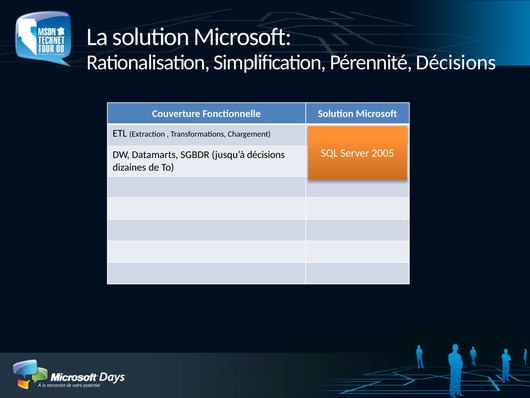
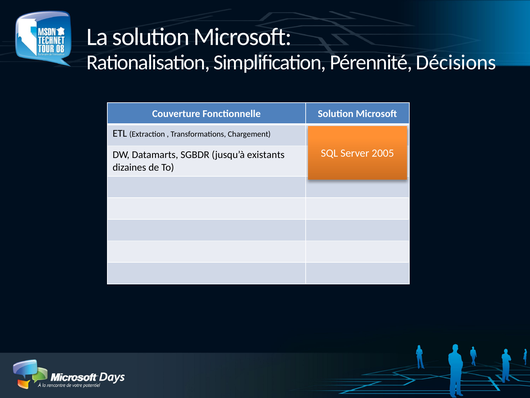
jusqu’à décisions: décisions -> existants
